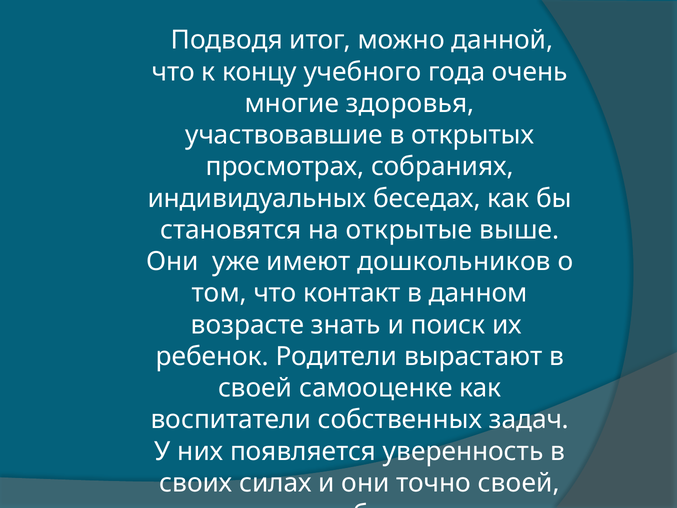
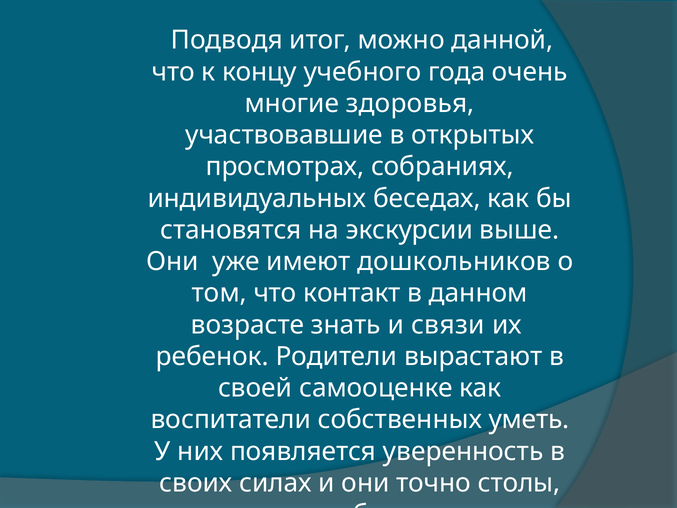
открытые: открытые -> экскурсии
поиск: поиск -> связи
задач: задач -> уметь
точно своей: своей -> столы
